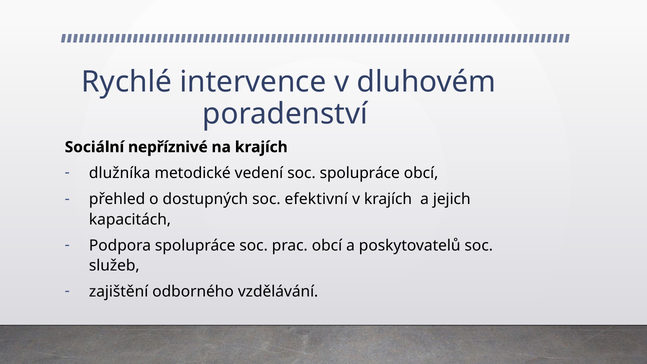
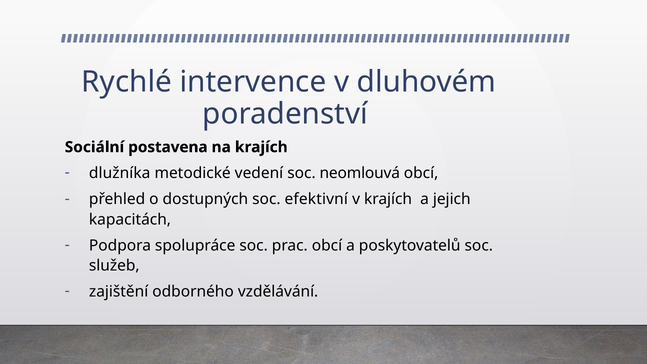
nepříznivé: nepříznivé -> postavena
soc spolupráce: spolupráce -> neomlouvá
